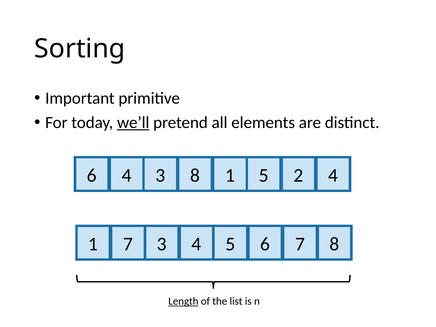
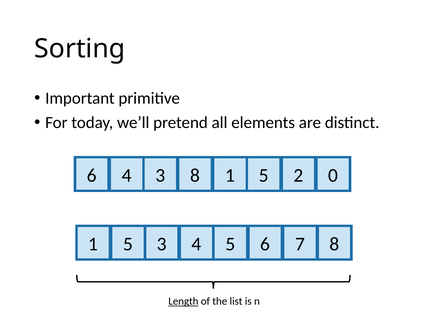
we’ll underline: present -> none
2 4: 4 -> 0
7 at (128, 244): 7 -> 5
